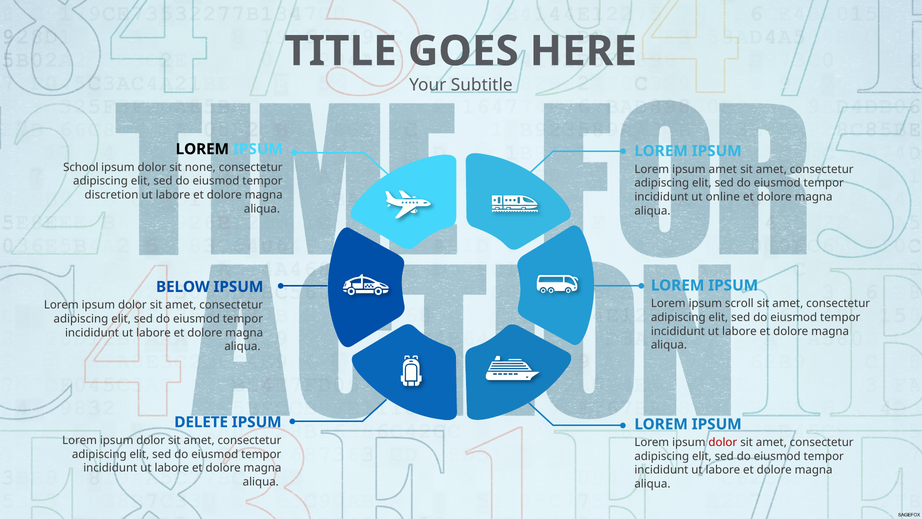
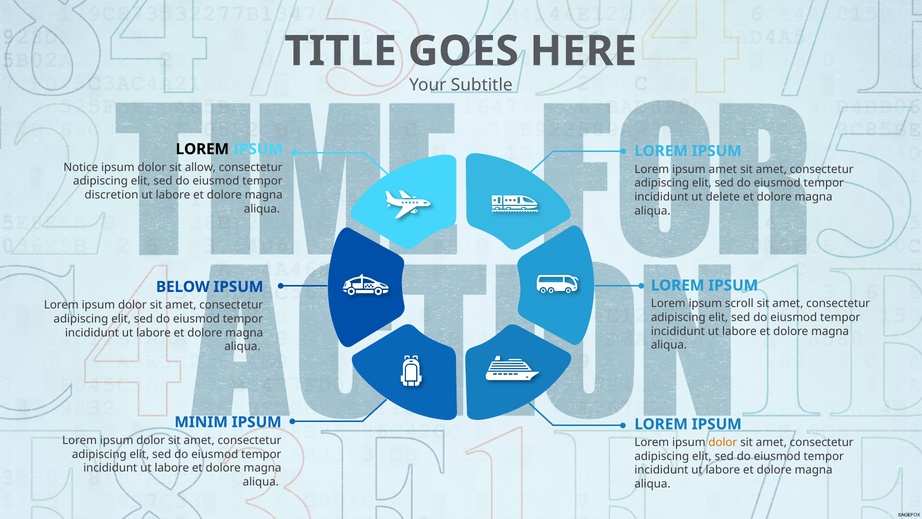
School: School -> Notice
none: none -> allow
online: online -> delete
DELETE: DELETE -> MINIM
dolor at (723, 442) colour: red -> orange
